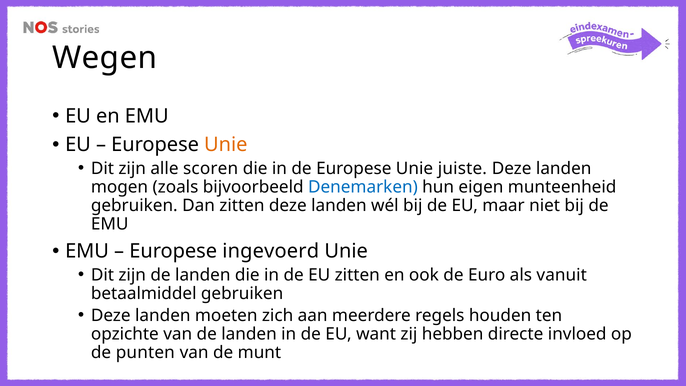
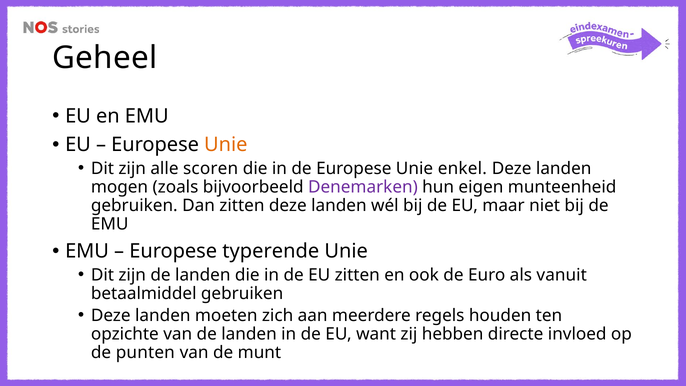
Wegen: Wegen -> Geheel
juiste: juiste -> enkel
Denemarken colour: blue -> purple
ingevoerd: ingevoerd -> typerende
